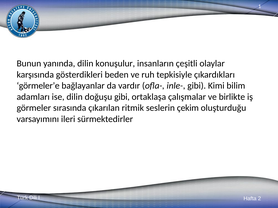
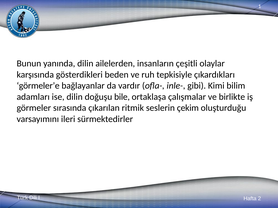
konuşulur: konuşulur -> ailelerden
doğuşu gibi: gibi -> bile
